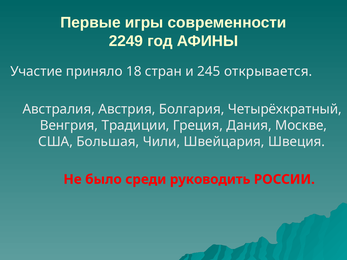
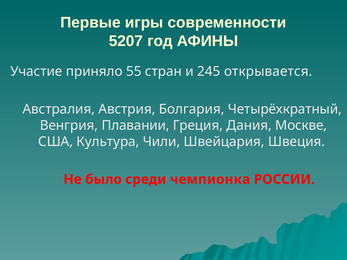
2249: 2249 -> 5207
18: 18 -> 55
Традиции: Традиции -> Плавании
Большая: Большая -> Культура
руководить: руководить -> чемпионка
